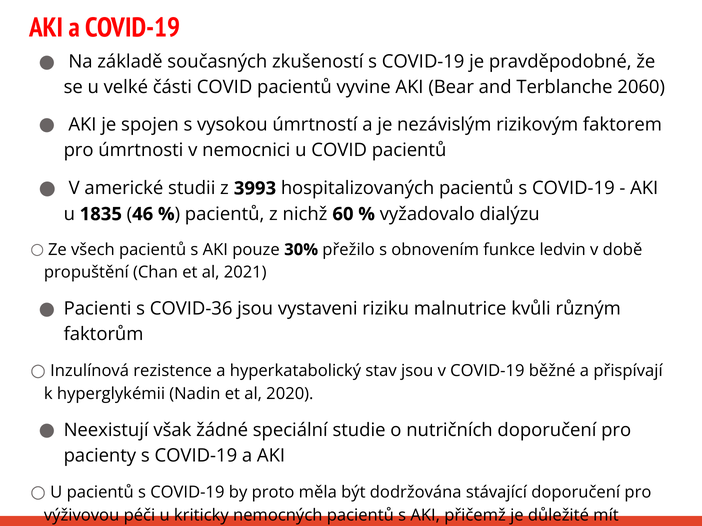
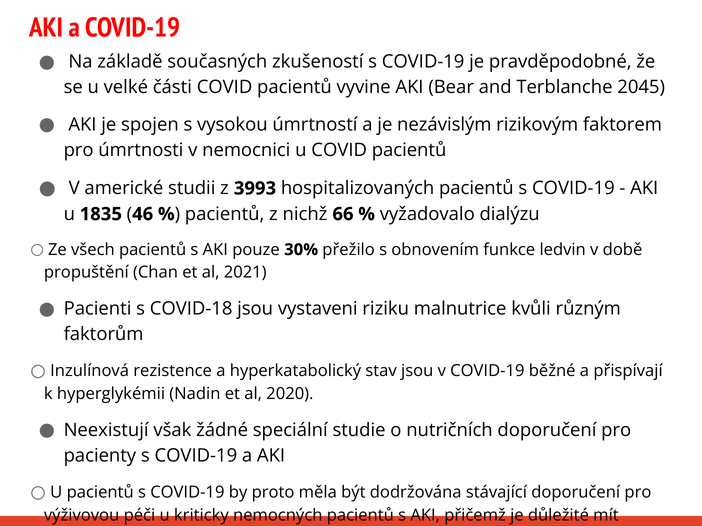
2060: 2060 -> 2045
60: 60 -> 66
COVID-36: COVID-36 -> COVID-18
